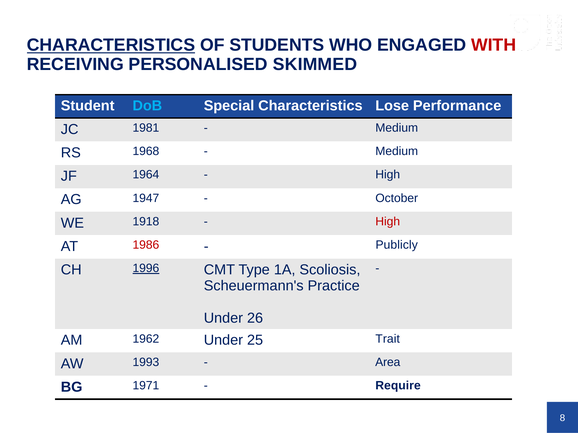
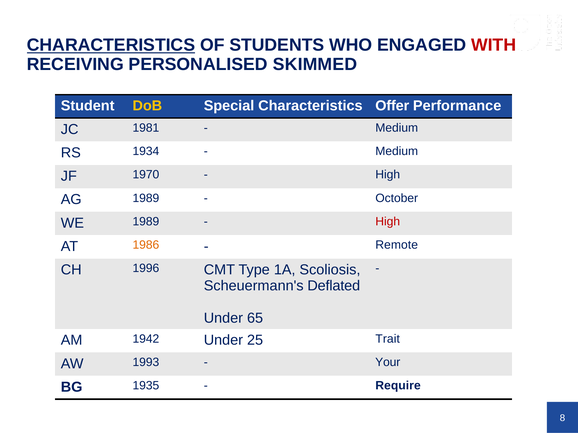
DoB colour: light blue -> yellow
Lose: Lose -> Offer
1968: 1968 -> 1934
1964: 1964 -> 1970
AG 1947: 1947 -> 1989
WE 1918: 1918 -> 1989
1986 colour: red -> orange
Publicly: Publicly -> Remote
1996 underline: present -> none
Practice: Practice -> Deflated
26: 26 -> 65
1962: 1962 -> 1942
Area: Area -> Your
1971: 1971 -> 1935
